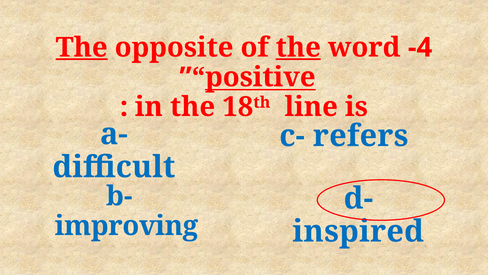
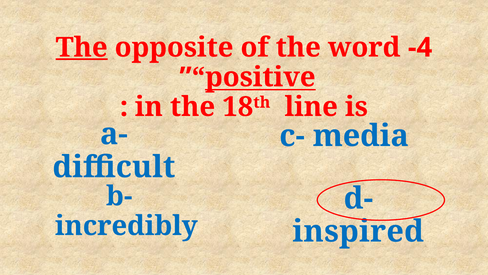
the at (298, 47) underline: present -> none
refers: refers -> media
improving: improving -> incredibly
